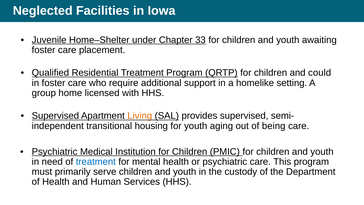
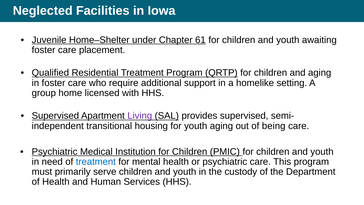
33: 33 -> 61
and could: could -> aging
Living colour: orange -> purple
